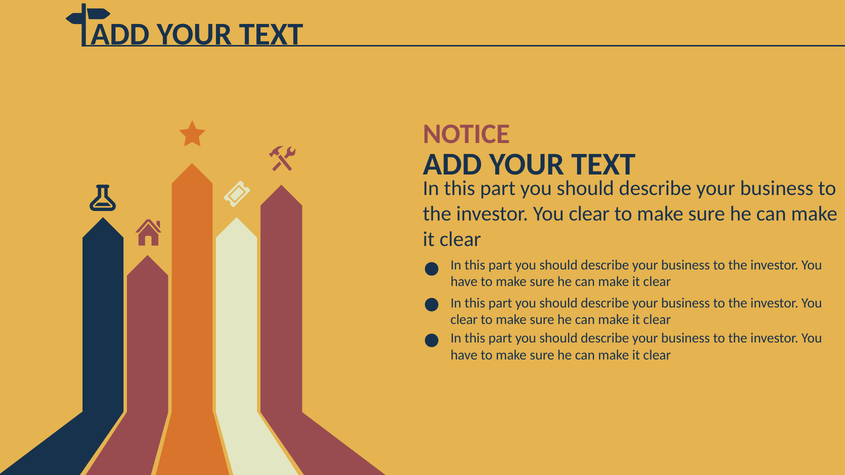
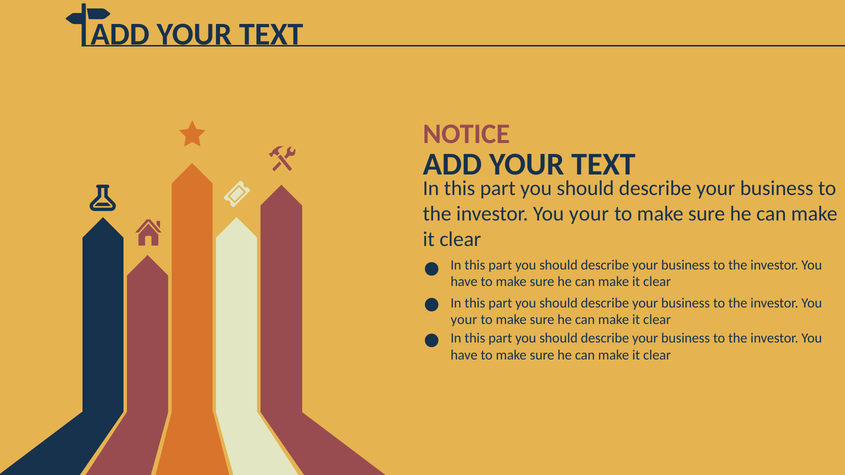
clear at (589, 214): clear -> your
clear at (464, 320): clear -> your
